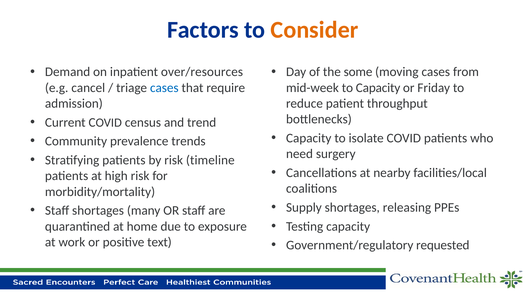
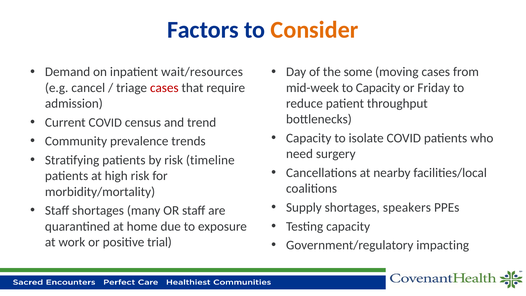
over/resources: over/resources -> wait/resources
cases at (164, 88) colour: blue -> red
releasing: releasing -> speakers
text: text -> trial
requested: requested -> impacting
